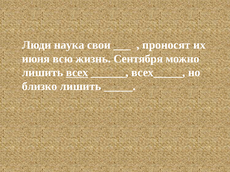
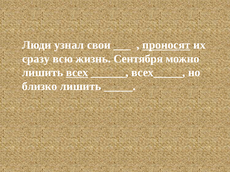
наука: наука -> узнал
проносят underline: none -> present
июня: июня -> сразу
